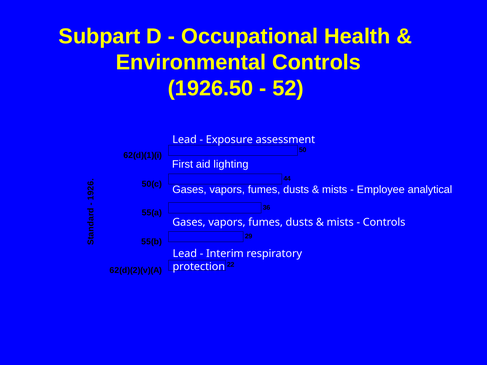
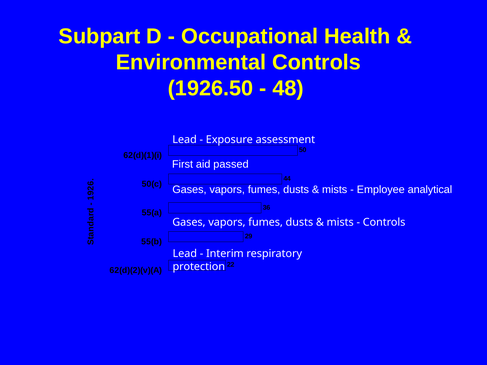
52: 52 -> 48
lighting: lighting -> passed
